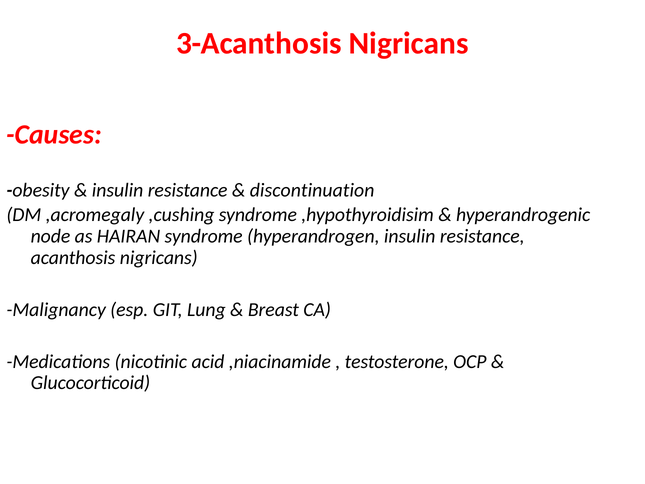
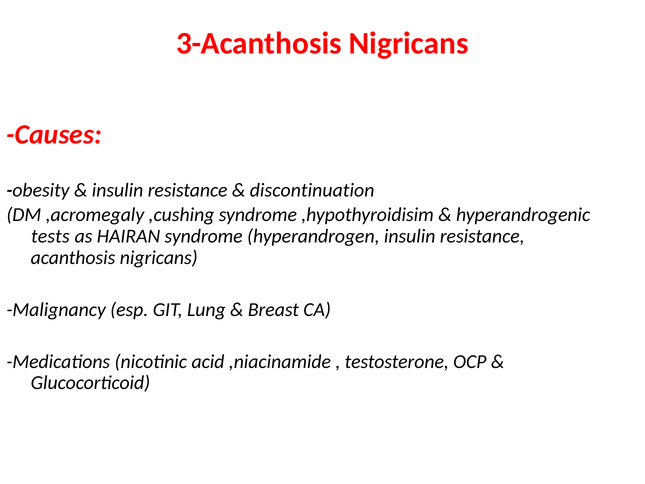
node: node -> tests
